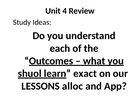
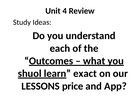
alloc: alloc -> price
